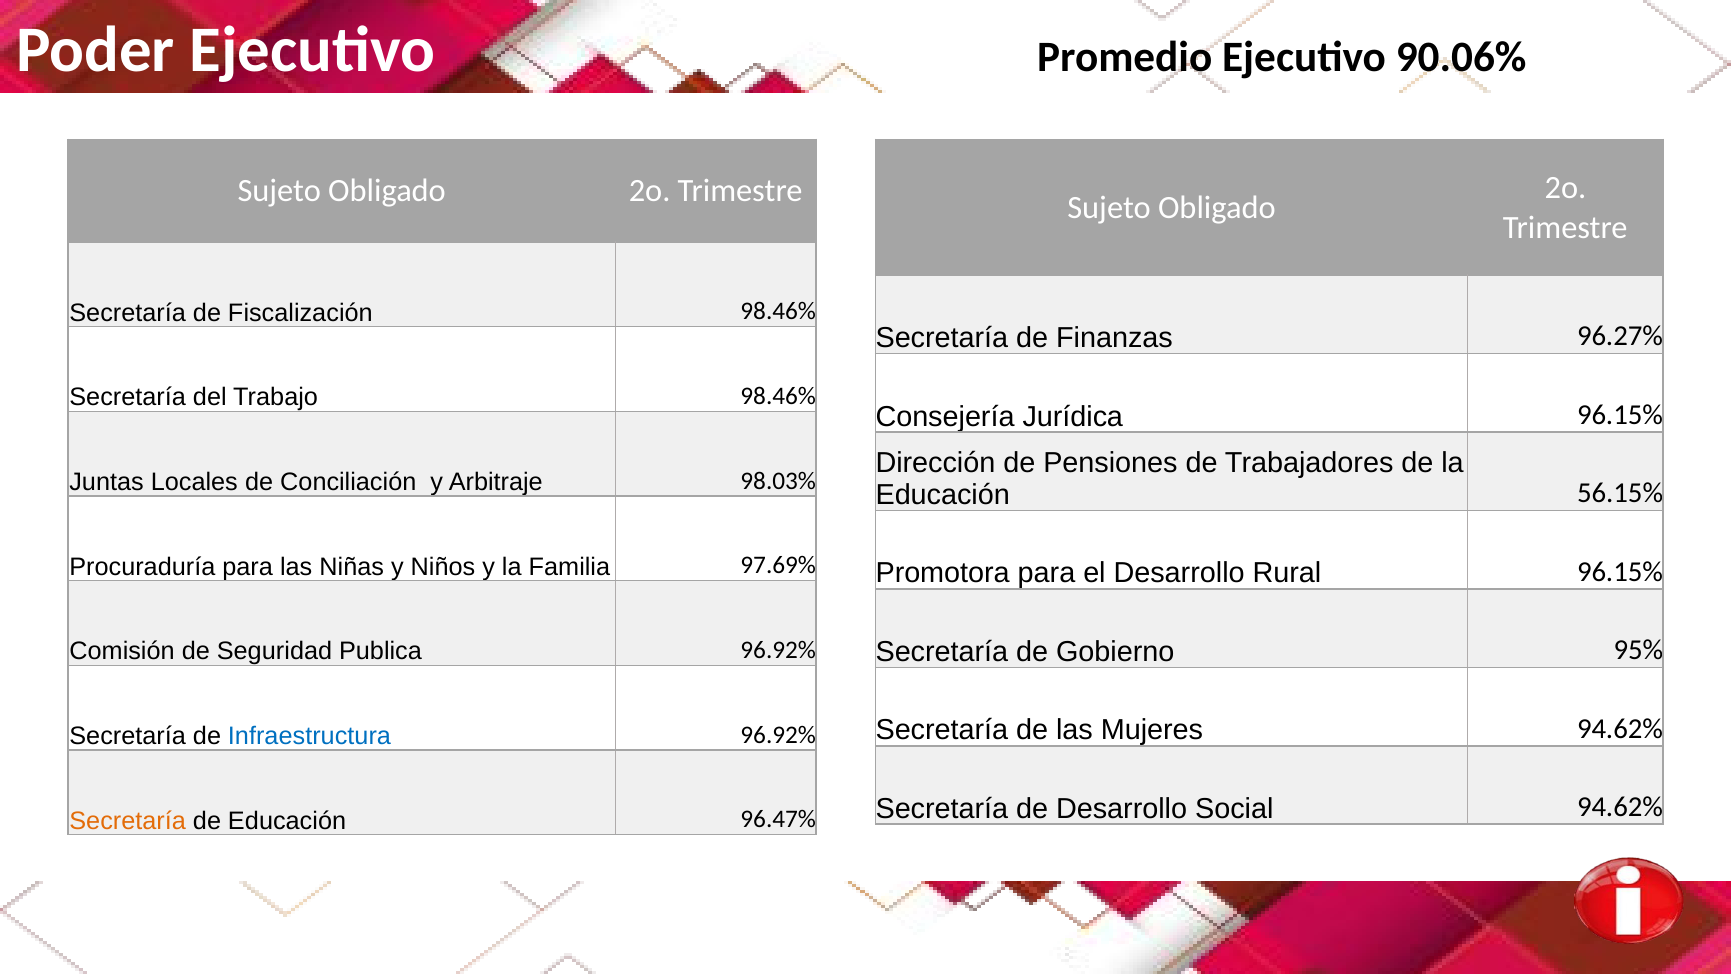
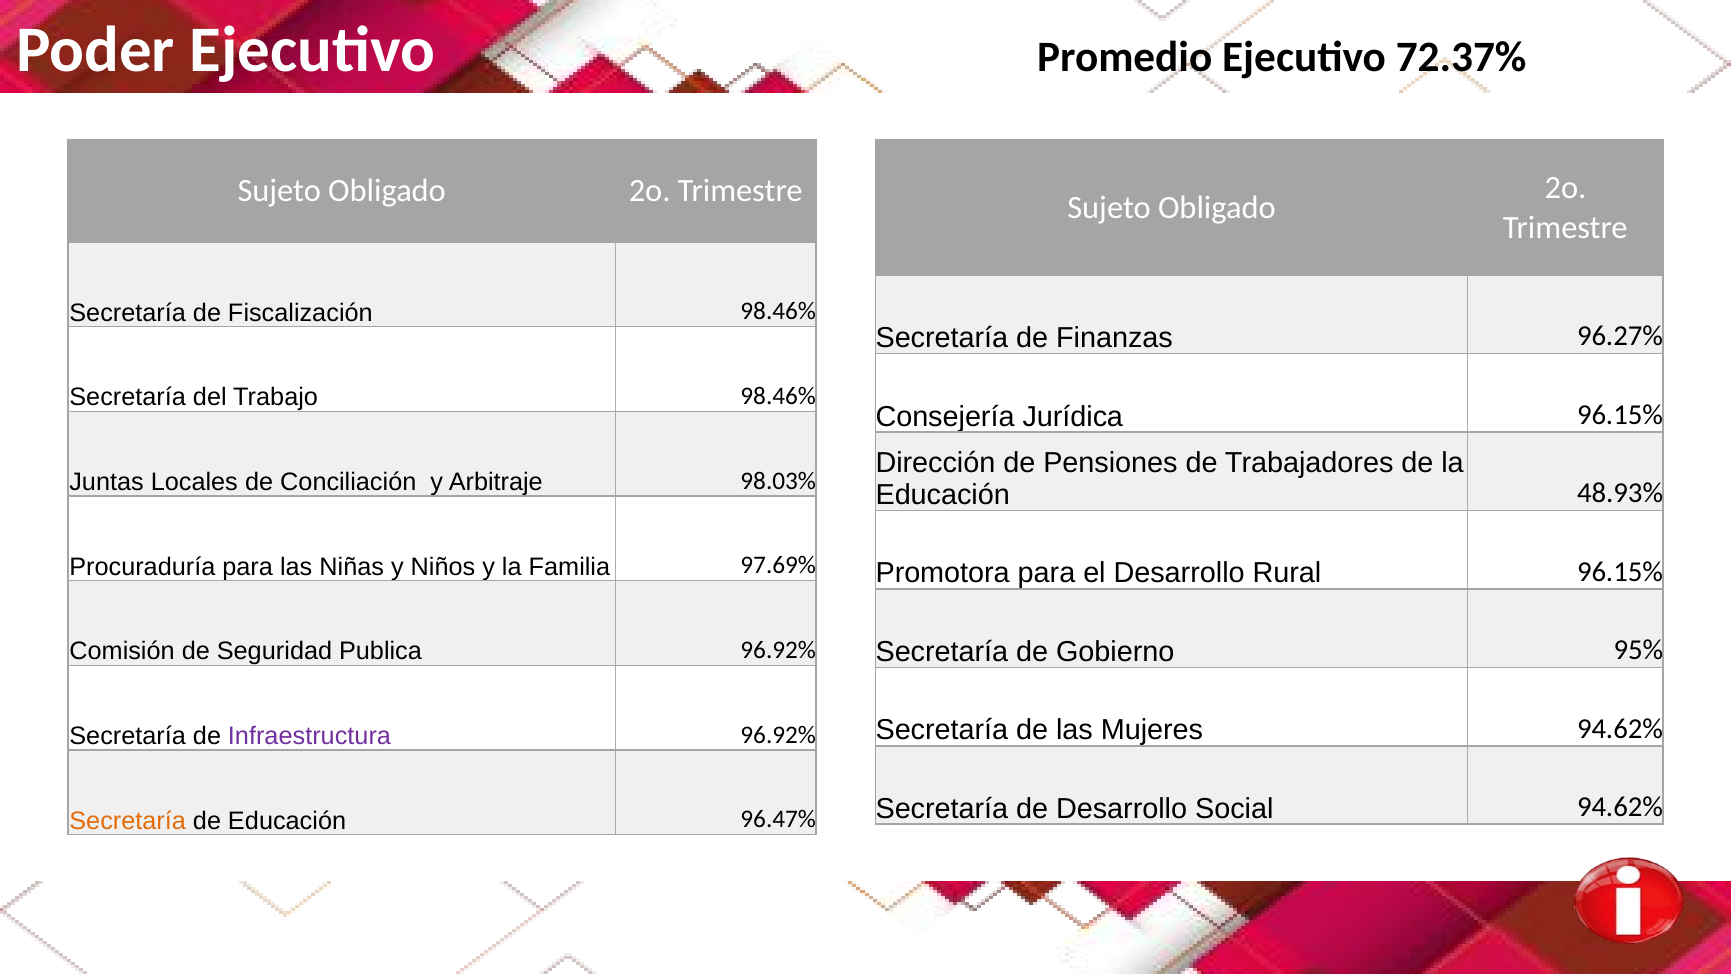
90.06%: 90.06% -> 72.37%
56.15%: 56.15% -> 48.93%
Infraestructura colour: blue -> purple
